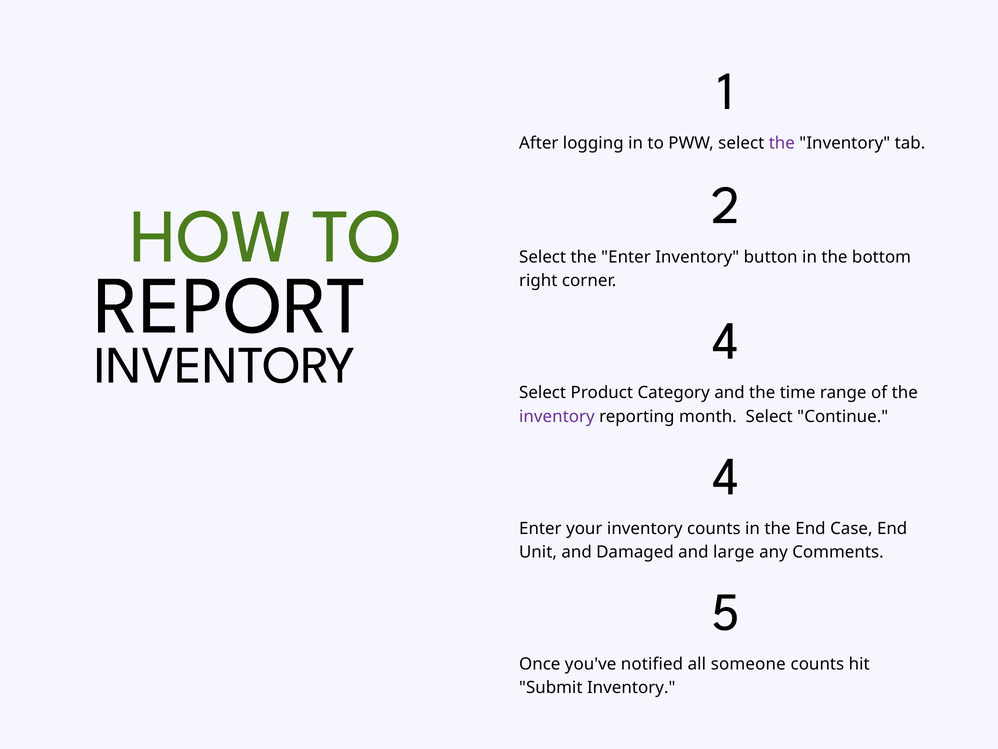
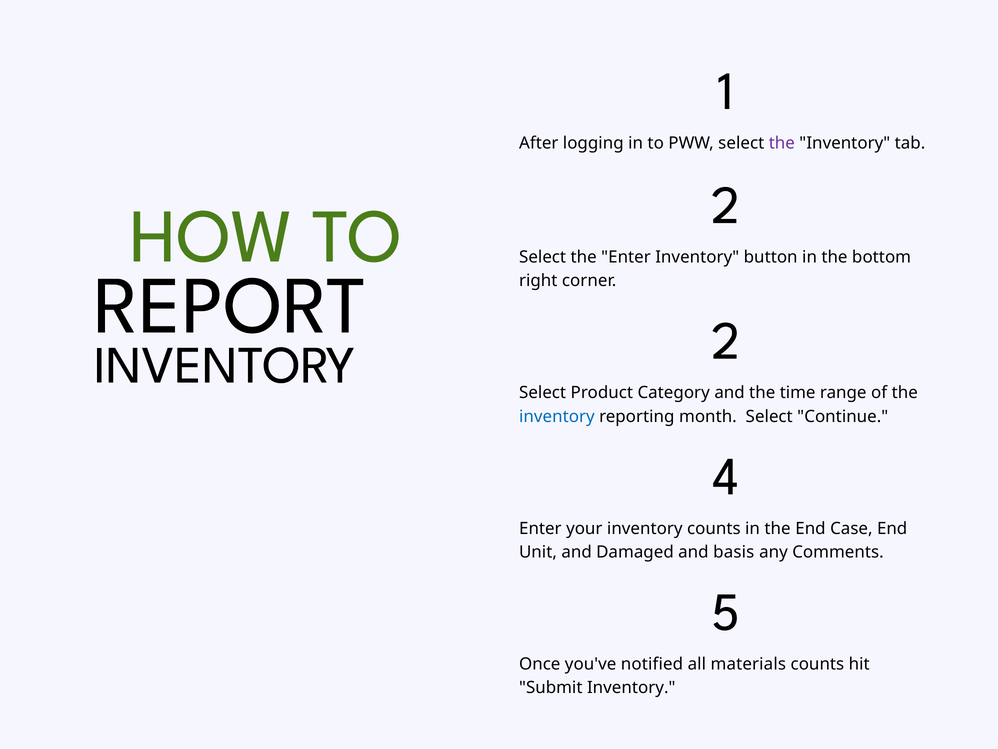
INVENTORY 4: 4 -> 2
inventory at (557, 416) colour: purple -> blue
large: large -> basis
someone: someone -> materials
